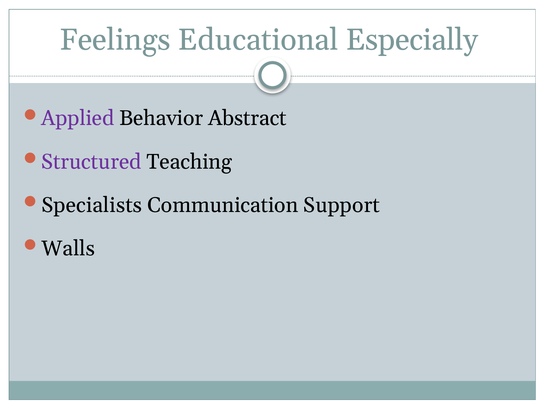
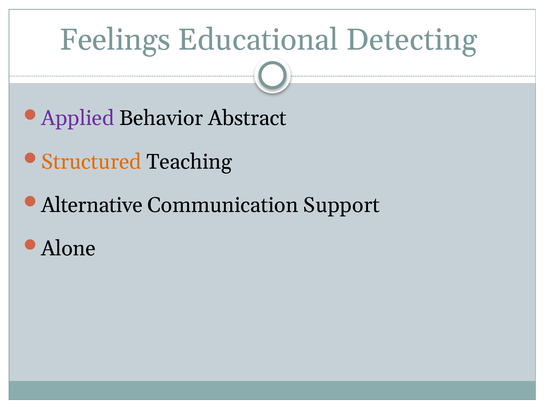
Especially: Especially -> Detecting
Structured colour: purple -> orange
Specialists: Specialists -> Alternative
Walls: Walls -> Alone
